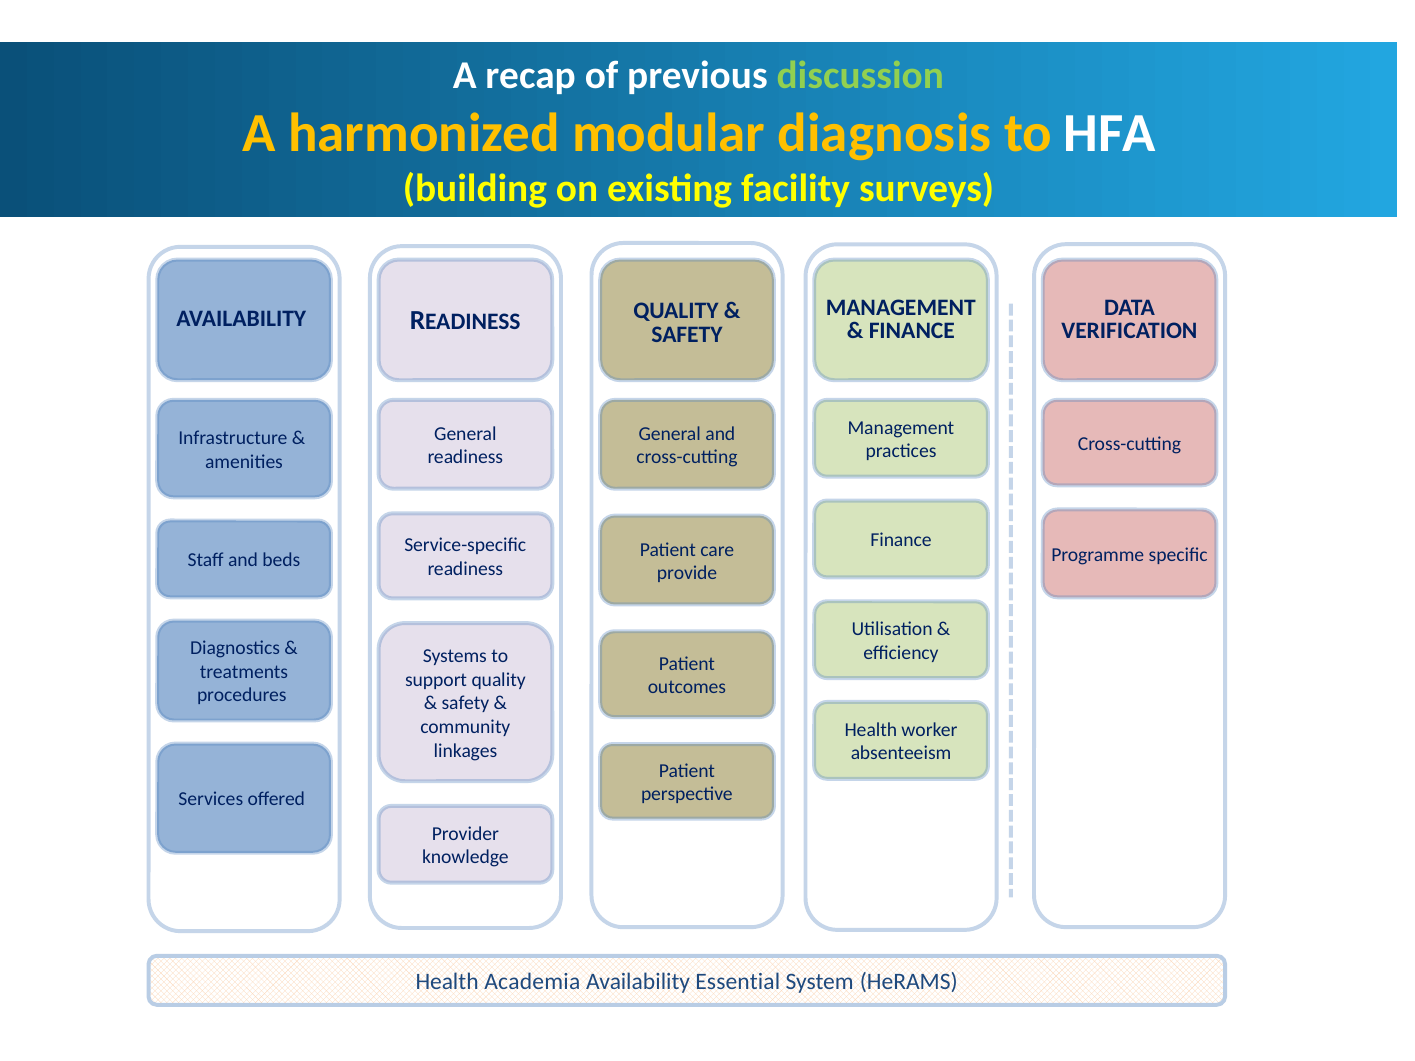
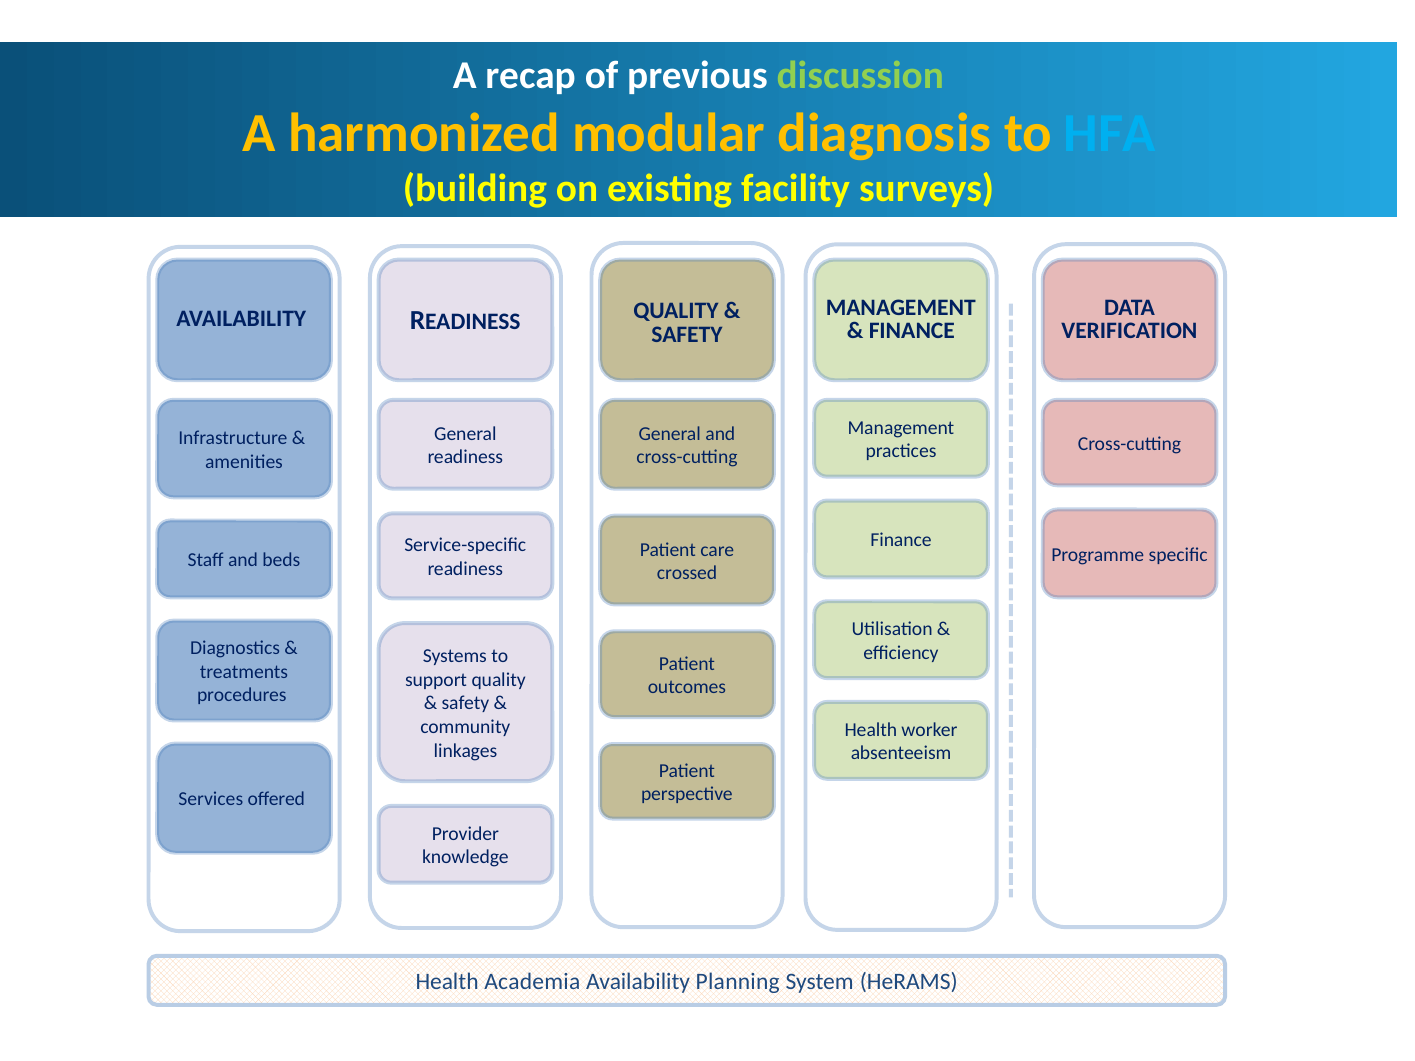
HFA colour: white -> light blue
provide: provide -> crossed
Essential: Essential -> Planning
